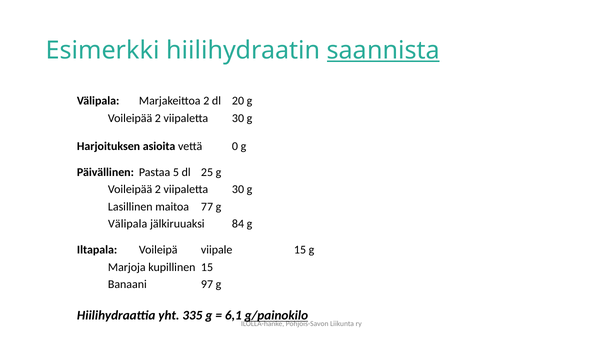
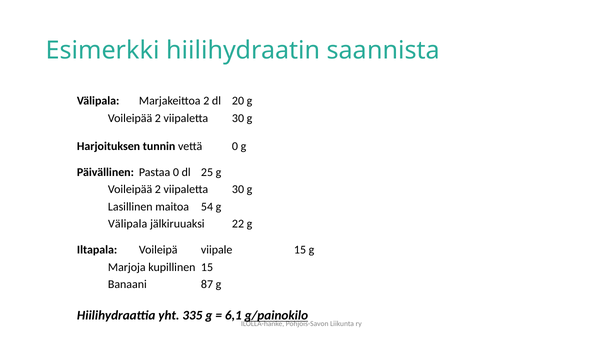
saannista underline: present -> none
asioita: asioita -> tunnin
Pastaa 5: 5 -> 0
77: 77 -> 54
84: 84 -> 22
97: 97 -> 87
